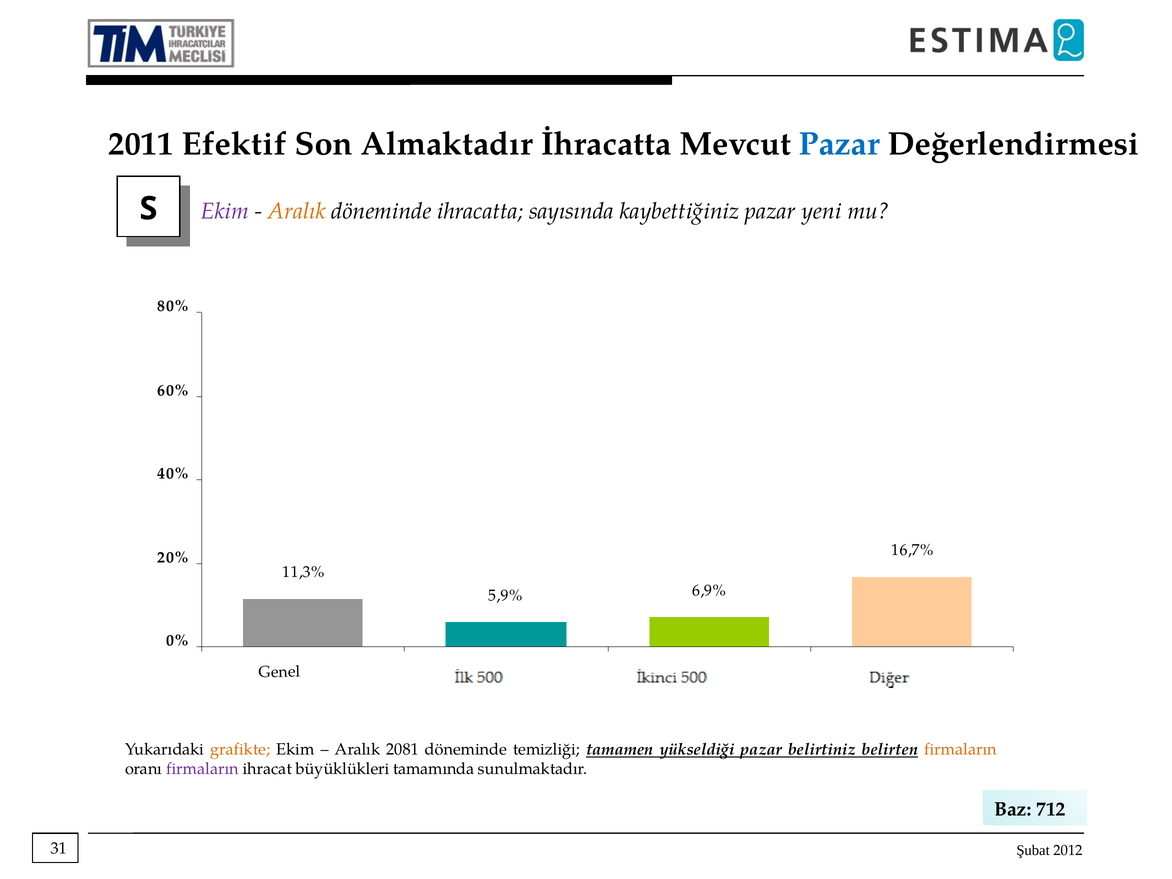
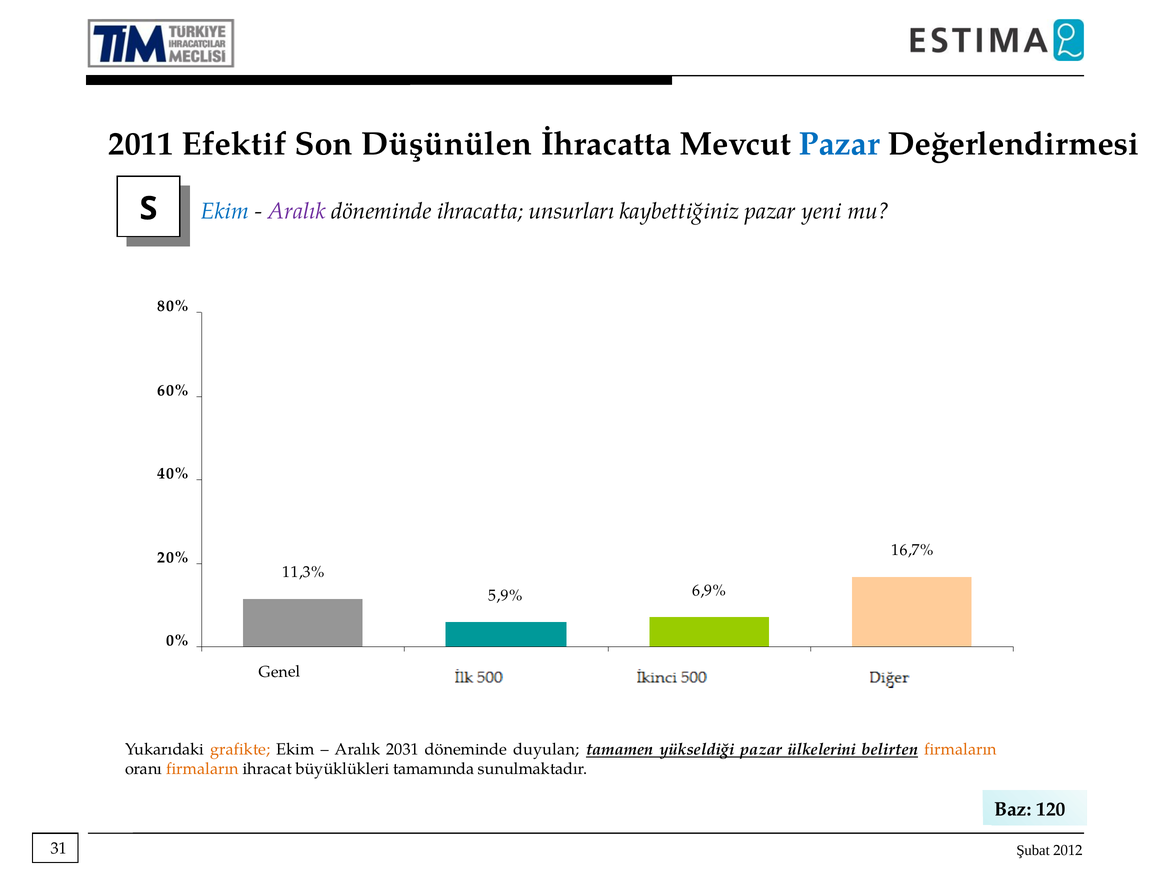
Almaktadır: Almaktadır -> Düşünülen
Ekim at (225, 211) colour: purple -> blue
Aralık at (297, 211) colour: orange -> purple
sayısında: sayısında -> unsurları
2081: 2081 -> 2031
temizliği: temizliği -> duyulan
belirtiniz: belirtiniz -> ülkelerini
firmaların at (202, 769) colour: purple -> orange
712: 712 -> 120
